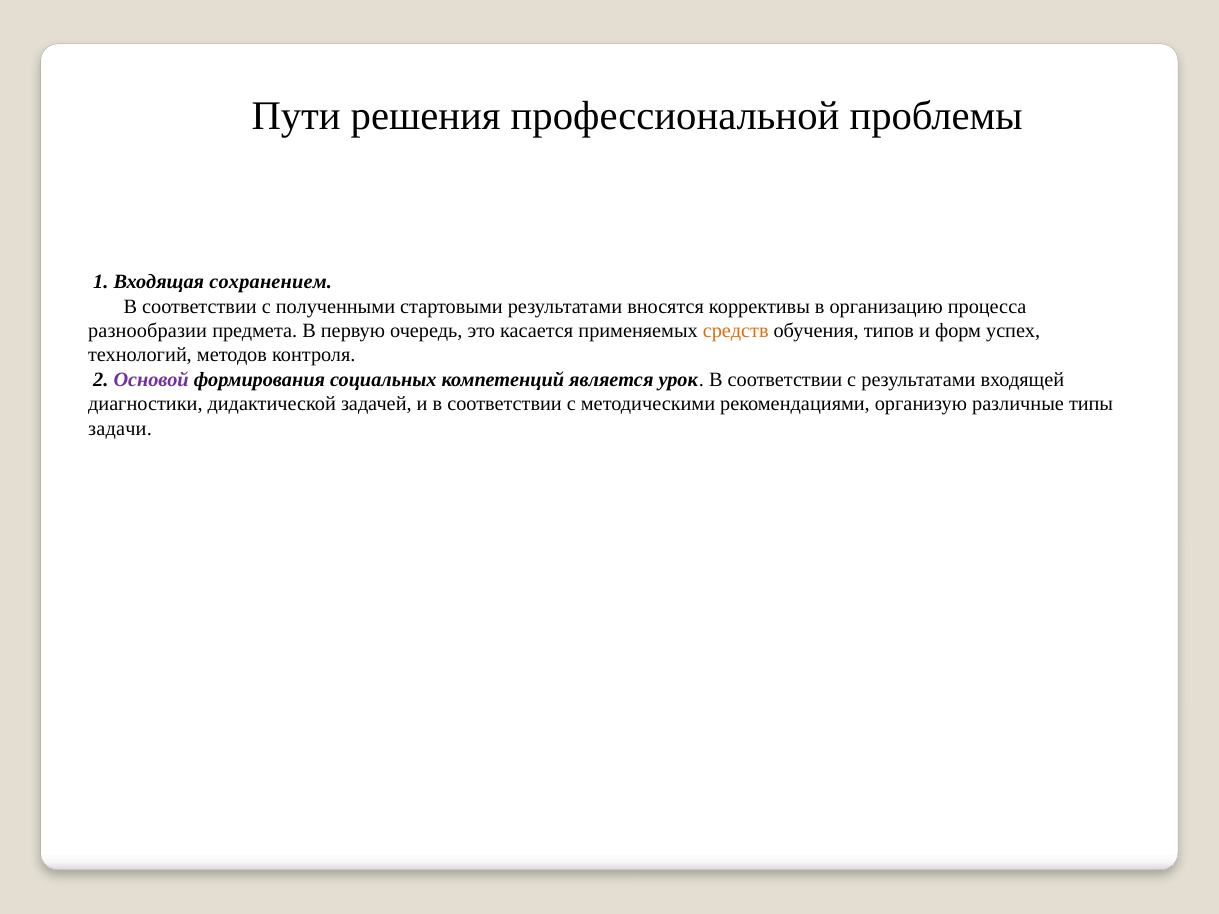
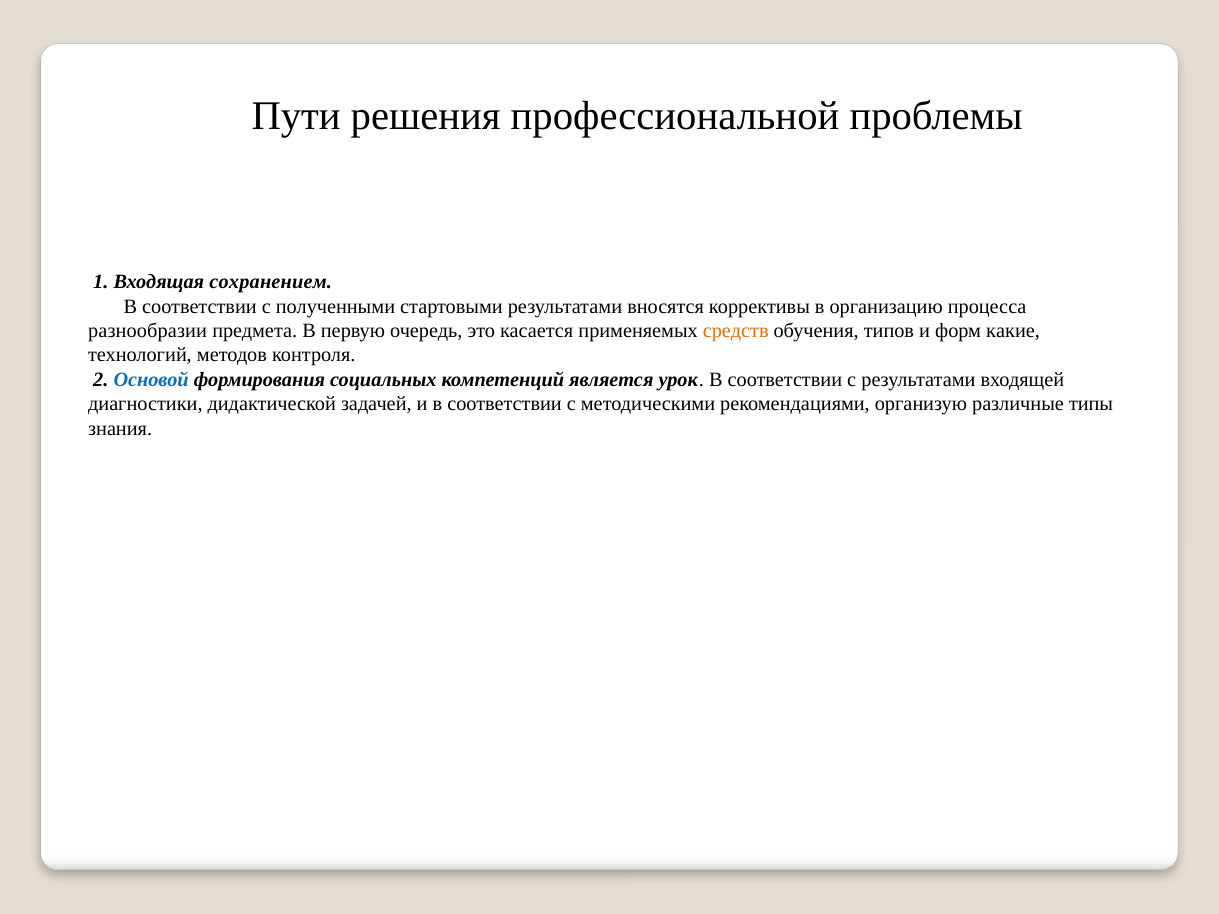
успех: успех -> какие
Основой colour: purple -> blue
задачи: задачи -> знания
